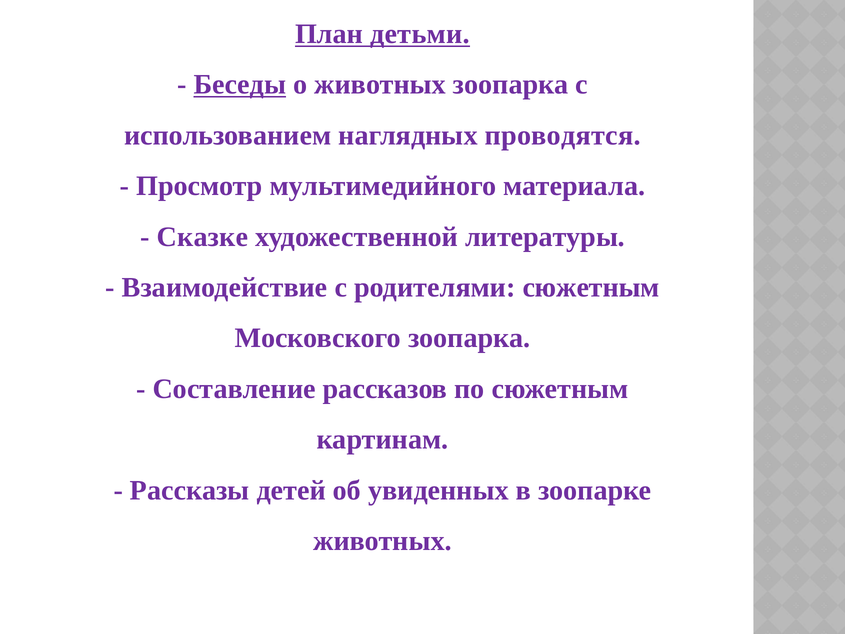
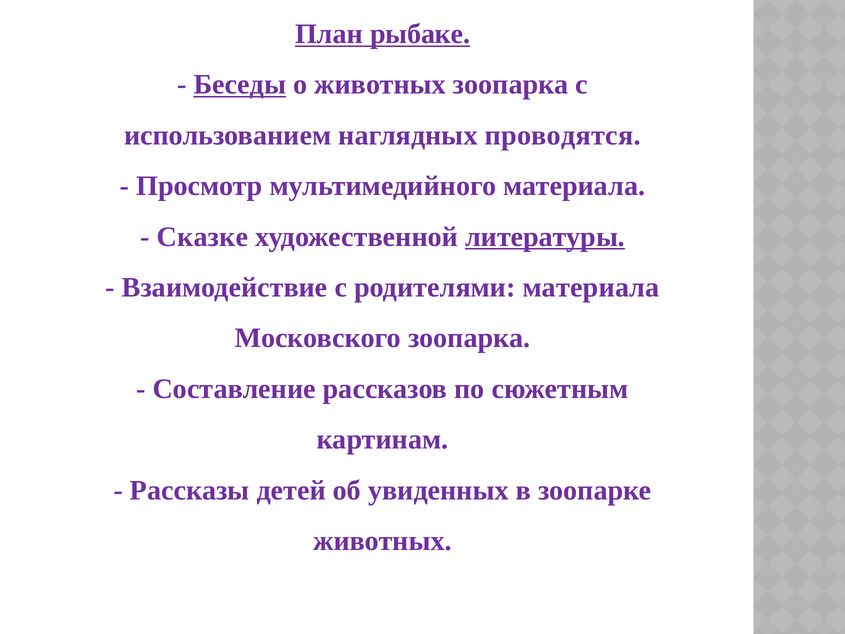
детьми: детьми -> рыбаке
литературы underline: none -> present
родителями сюжетным: сюжетным -> материала
